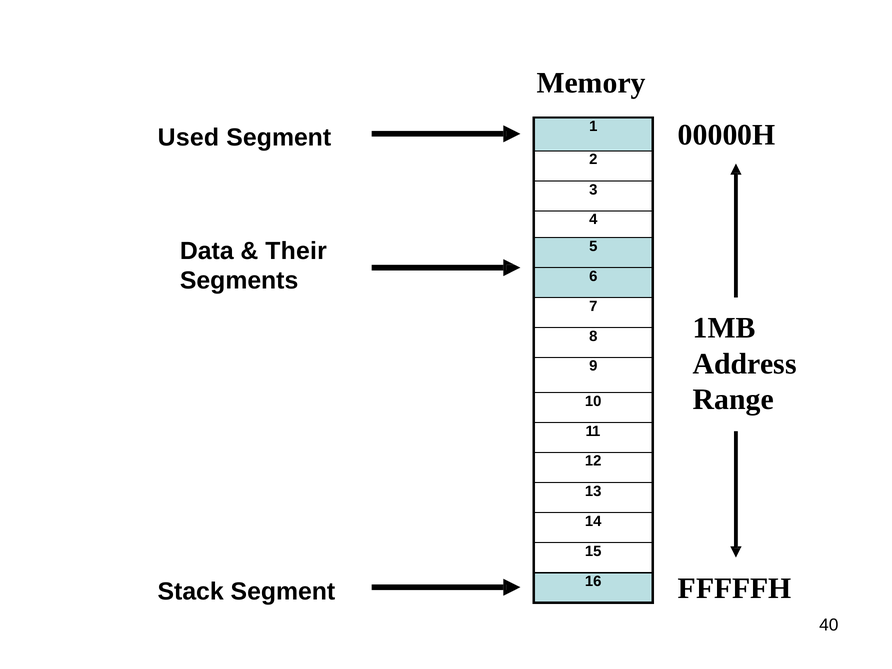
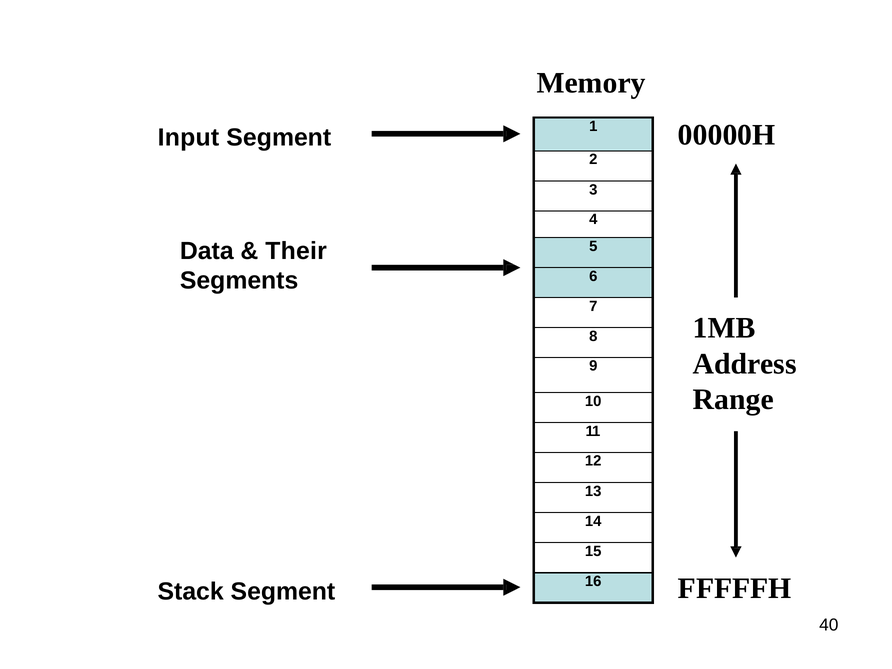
Used: Used -> Input
